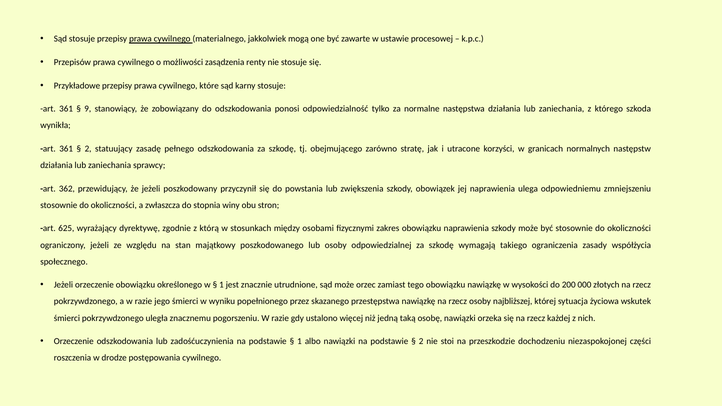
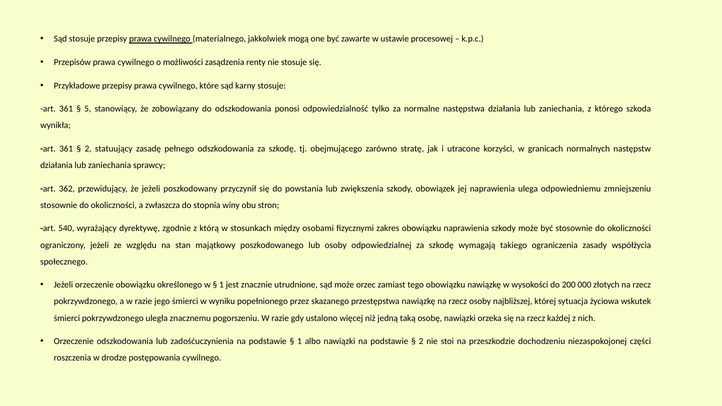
9: 9 -> 5
625: 625 -> 540
